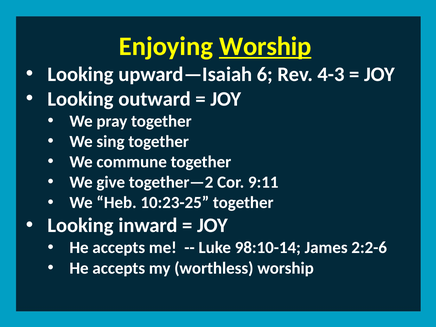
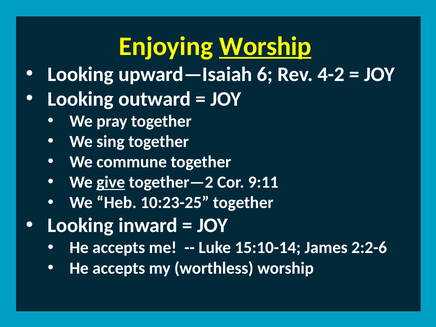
4-3: 4-3 -> 4-2
give underline: none -> present
98:10-14: 98:10-14 -> 15:10-14
